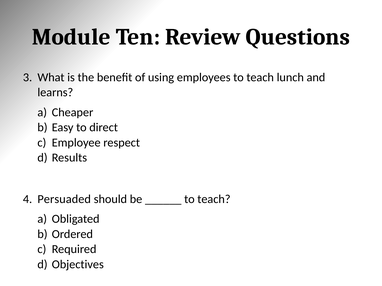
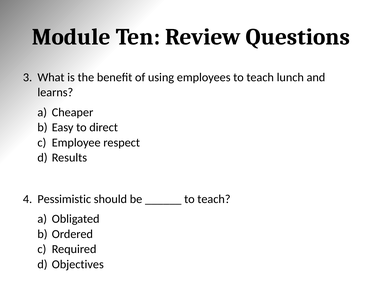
Persuaded: Persuaded -> Pessimistic
